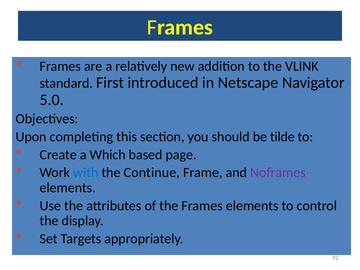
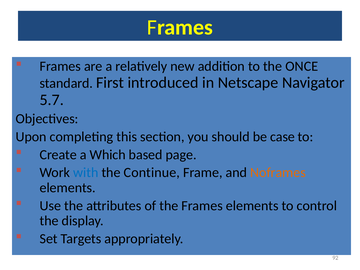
VLINK: VLINK -> ONCE
5.0: 5.0 -> 5.7
tilde: tilde -> case
Noframes colour: purple -> orange
